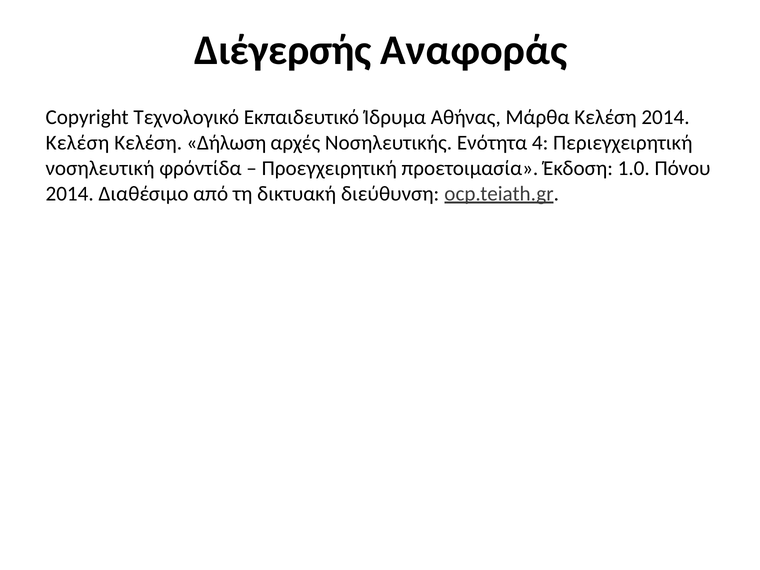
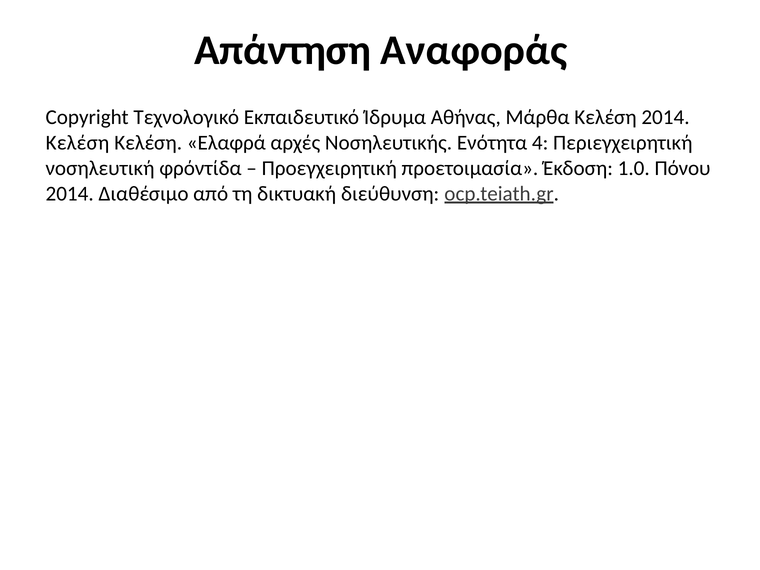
Διέγερσής: Διέγερσής -> Απάντηση
Δήλωση: Δήλωση -> Ελαφρά
